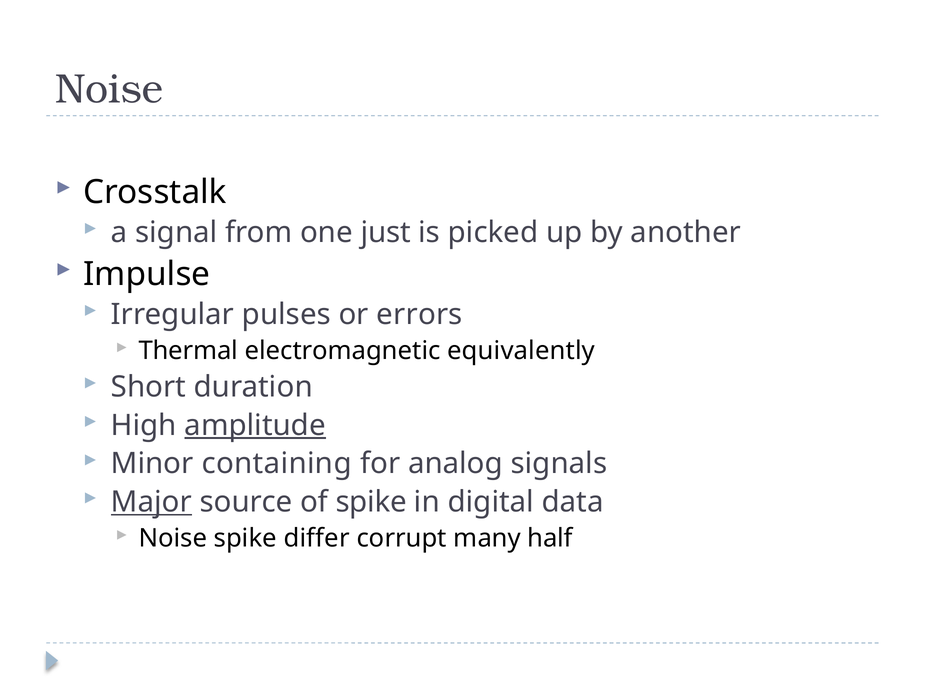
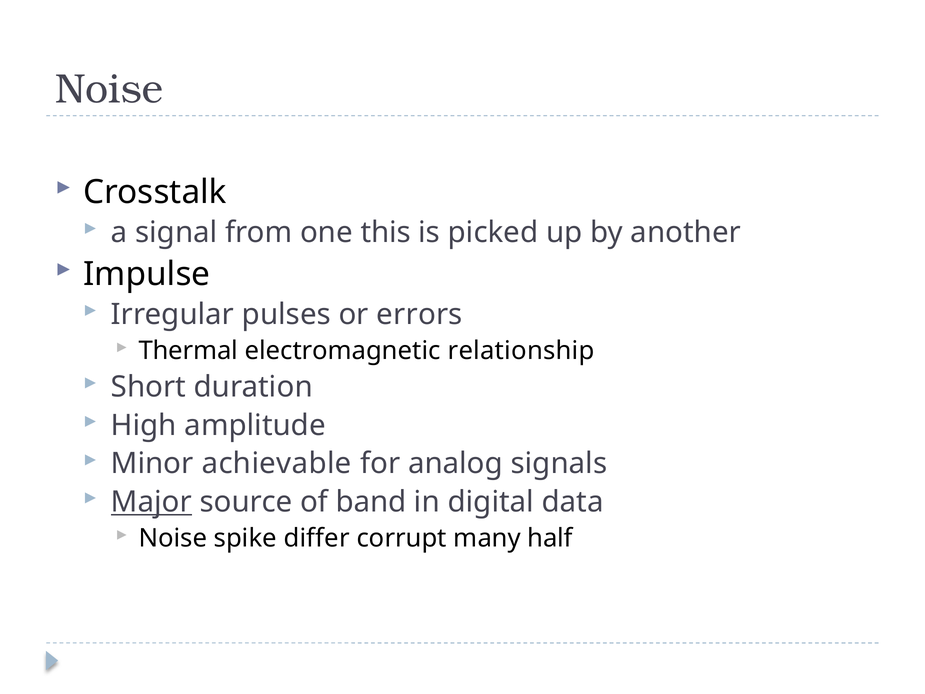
just: just -> this
equivalently: equivalently -> relationship
amplitude underline: present -> none
containing: containing -> achievable
of spike: spike -> band
